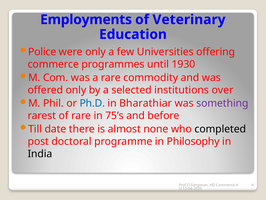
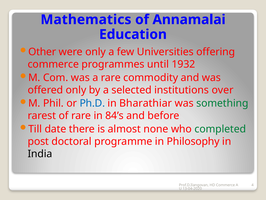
Employments: Employments -> Mathematics
Veterinary: Veterinary -> Annamalai
Police: Police -> Other
1930: 1930 -> 1932
something colour: purple -> green
75’s: 75’s -> 84’s
completed colour: black -> green
